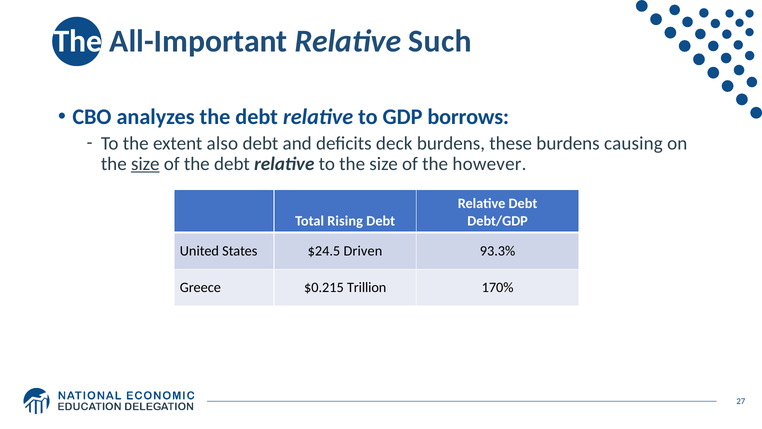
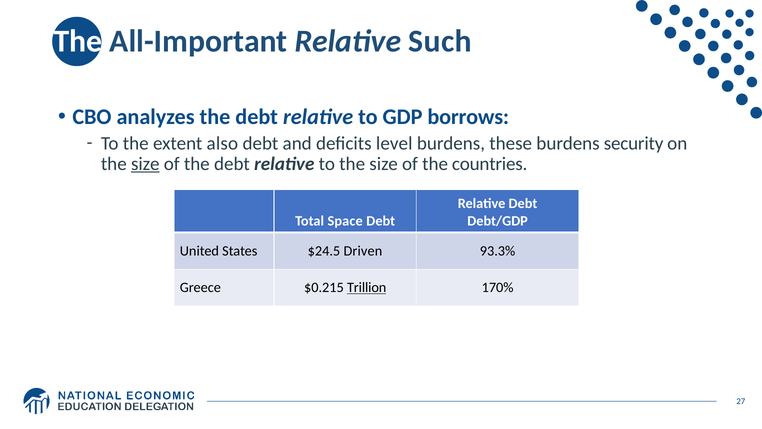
deck: deck -> level
causing: causing -> security
however: however -> countries
Rising: Rising -> Space
Trillion underline: none -> present
